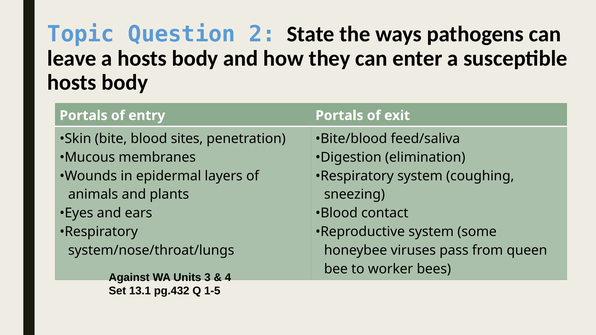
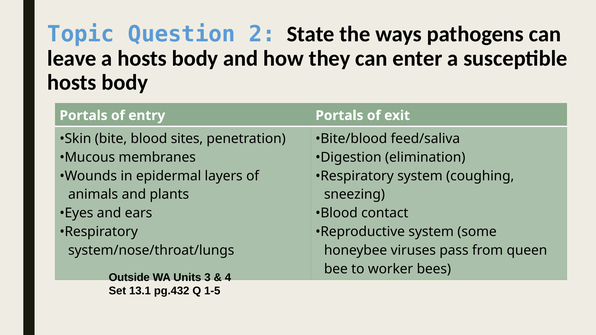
Against: Against -> Outside
